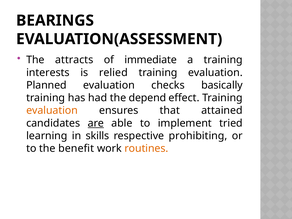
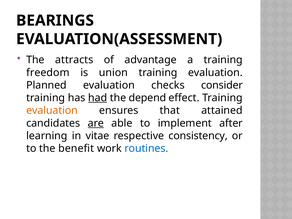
immediate: immediate -> advantage
interests: interests -> freedom
relied: relied -> union
basically: basically -> consider
had underline: none -> present
tried: tried -> after
skills: skills -> vitae
prohibiting: prohibiting -> consistency
routines colour: orange -> blue
